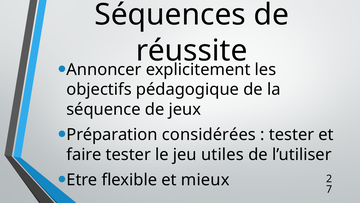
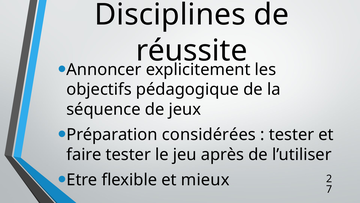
Séquences: Séquences -> Disciplines
utiles: utiles -> après
